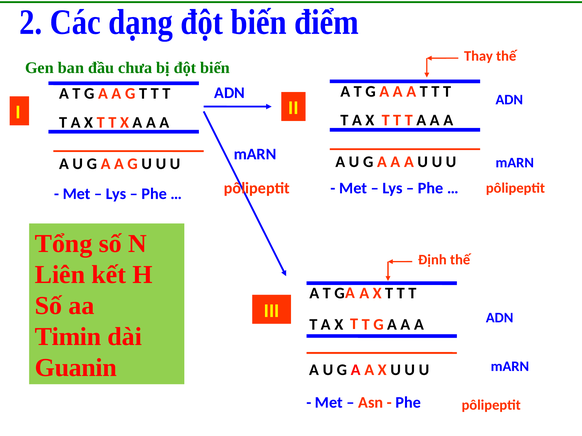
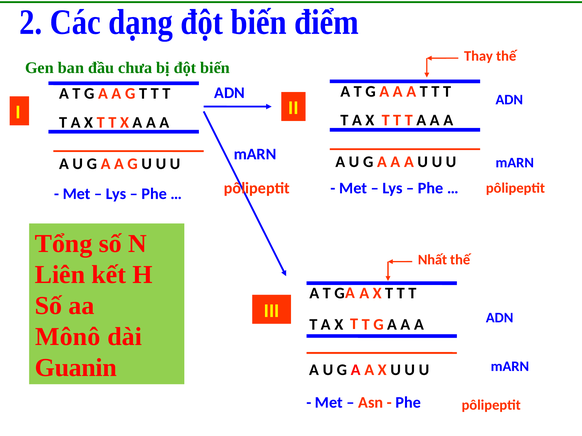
Định: Định -> Nhất
Timin: Timin -> Mônô
